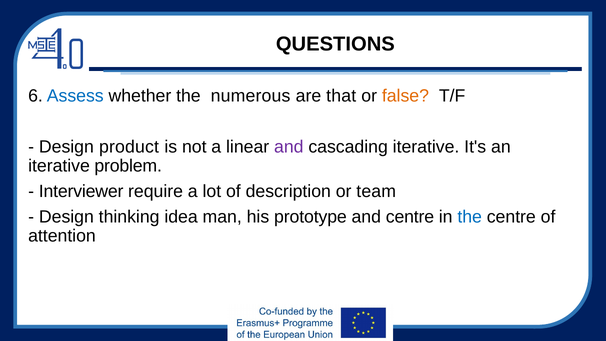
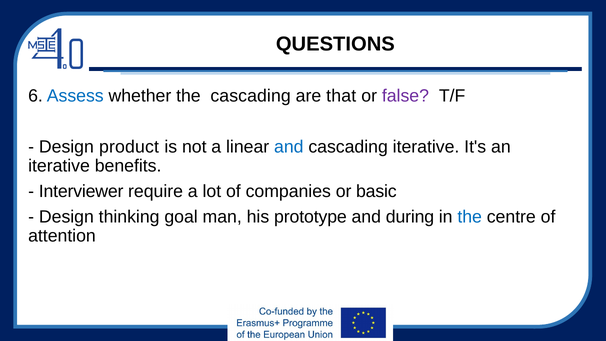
the numerous: numerous -> cascading
false colour: orange -> purple
and at (289, 147) colour: purple -> blue
problem: problem -> benefits
description: description -> companies
team: team -> basic
idea: idea -> goal
and centre: centre -> during
